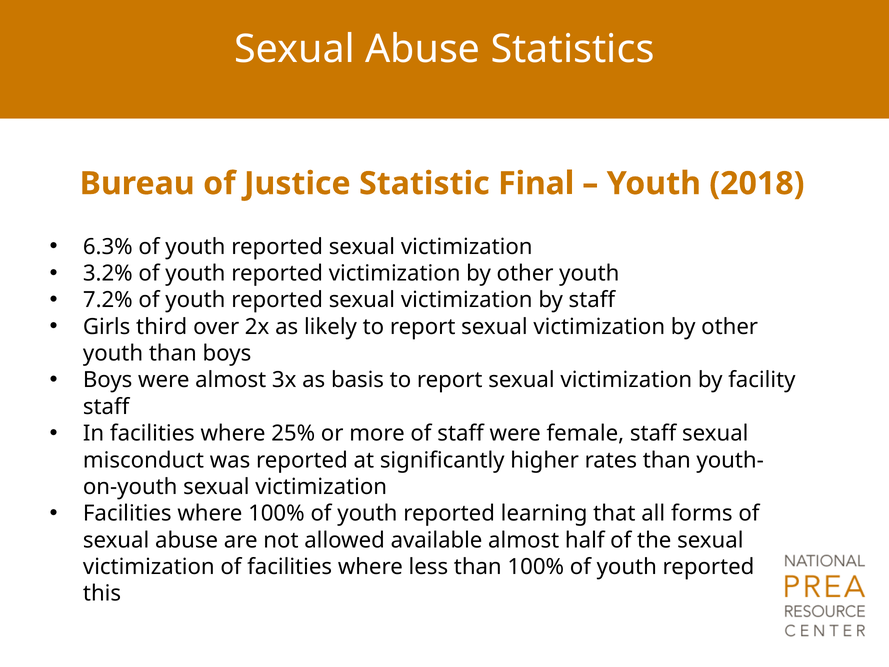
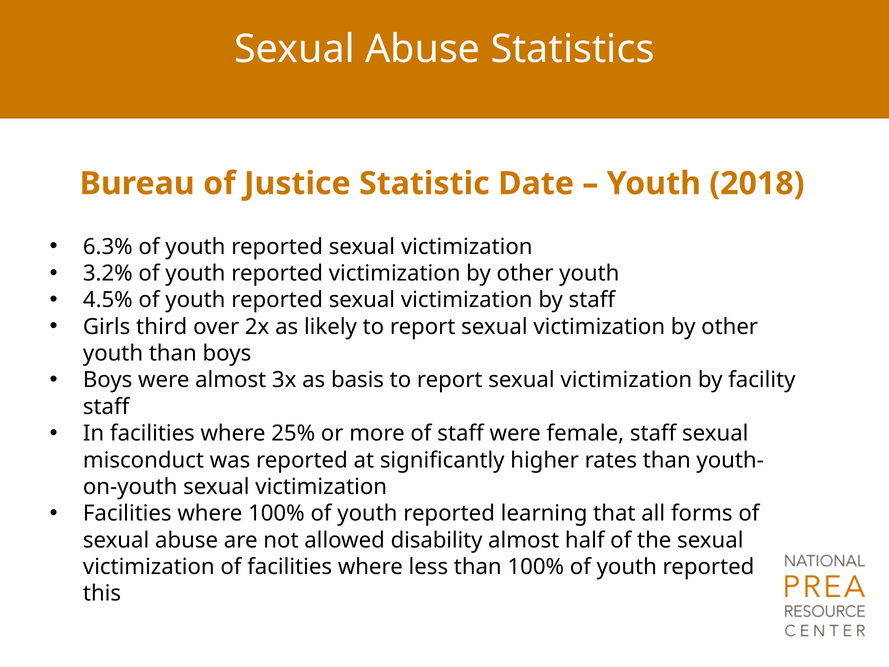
Final: Final -> Date
7.2%: 7.2% -> 4.5%
available: available -> disability
